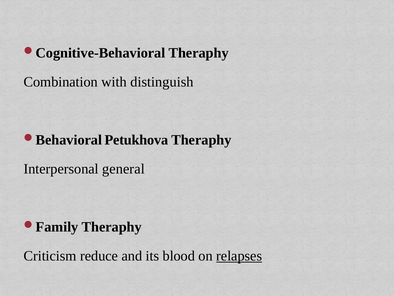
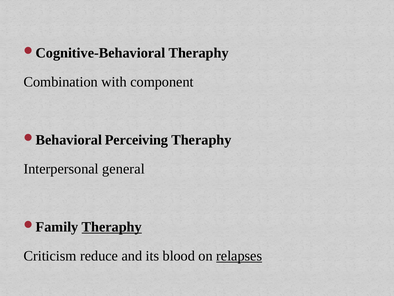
distinguish: distinguish -> component
Petukhova: Petukhova -> Perceiving
Theraphy at (112, 227) underline: none -> present
